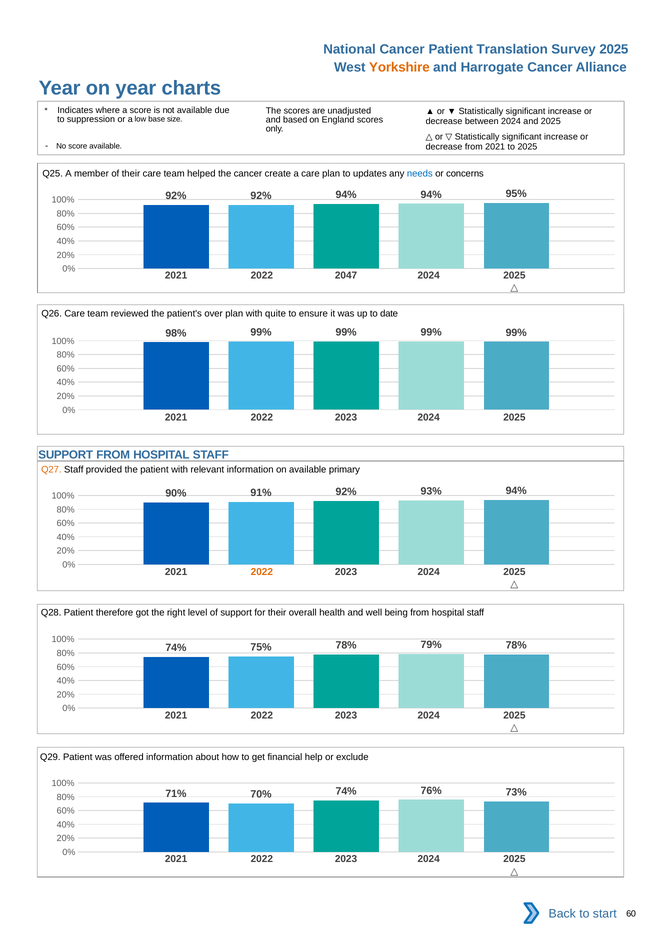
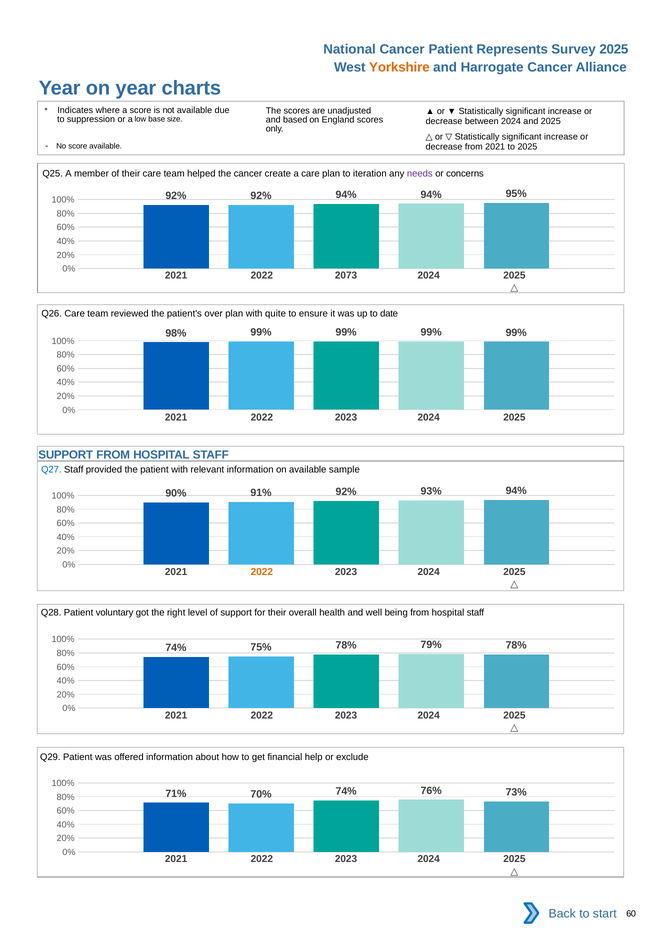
Translation: Translation -> Represents
updates: updates -> iteration
needs colour: blue -> purple
2047: 2047 -> 2073
Q27 colour: orange -> blue
primary: primary -> sample
therefore: therefore -> voluntary
